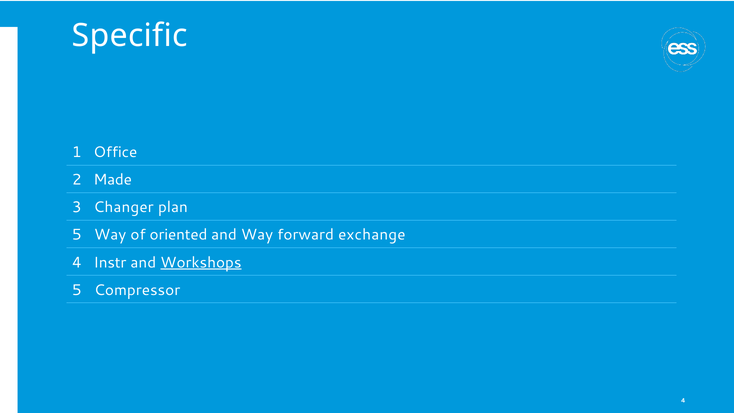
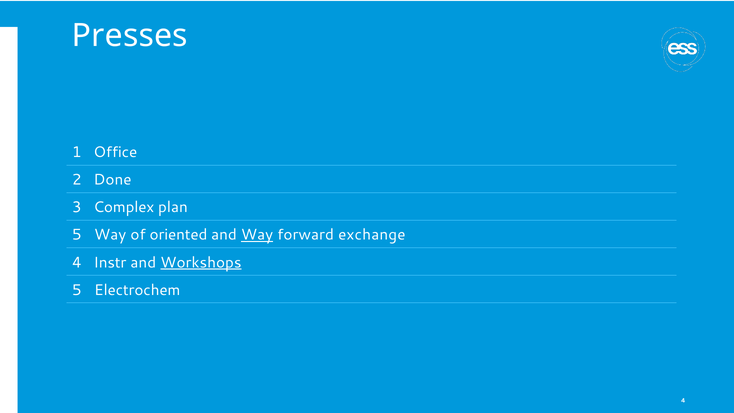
Specific: Specific -> Presses
Made: Made -> Done
Changer: Changer -> Complex
Way at (257, 235) underline: none -> present
Compressor: Compressor -> Electrochem
